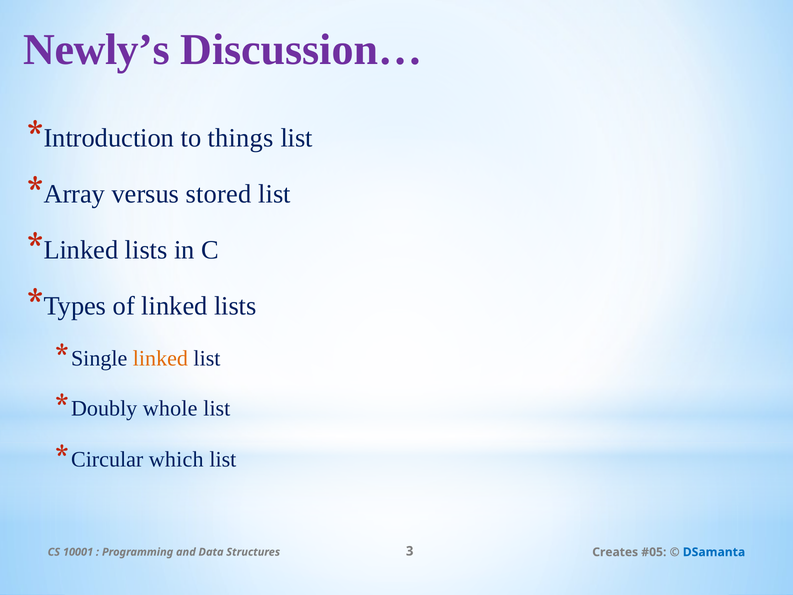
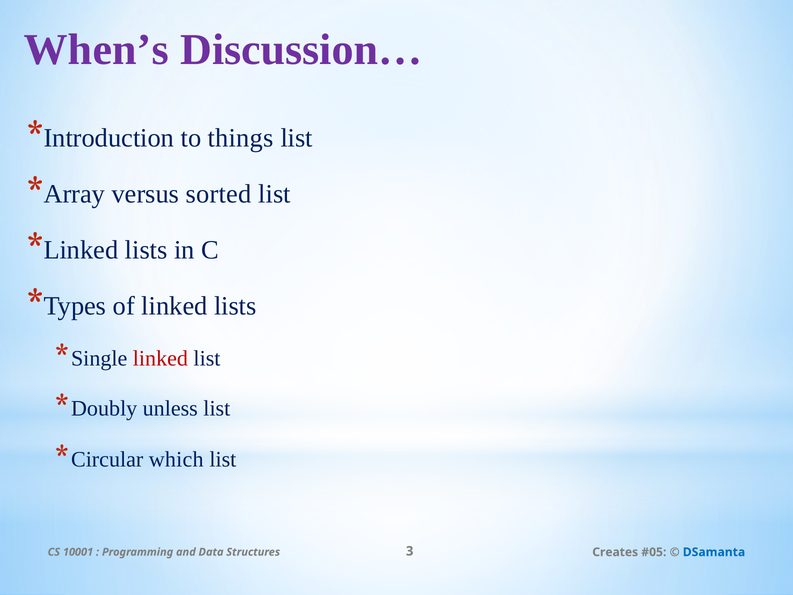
Newly’s: Newly’s -> When’s
stored: stored -> sorted
linked at (160, 358) colour: orange -> red
whole: whole -> unless
